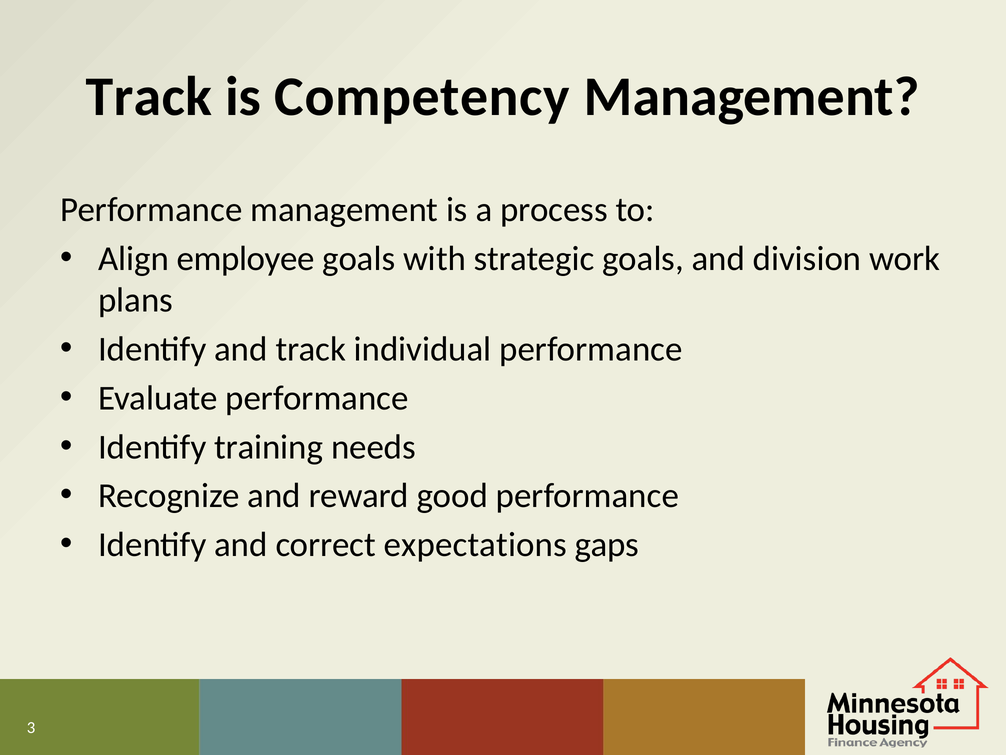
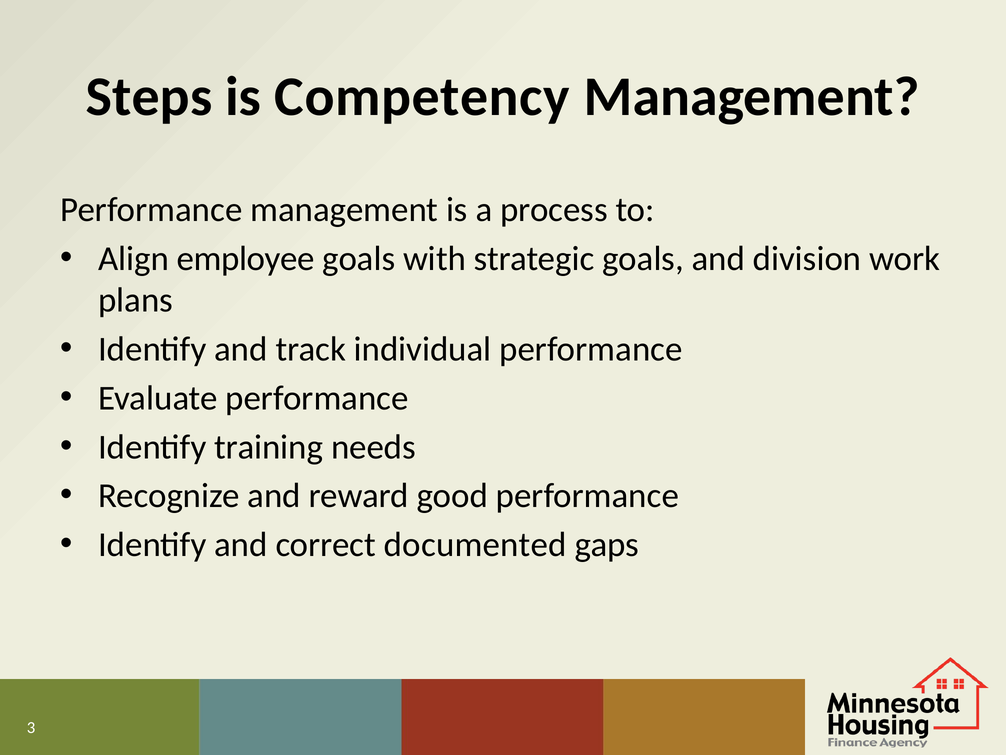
Track at (149, 97): Track -> Steps
expectations: expectations -> documented
